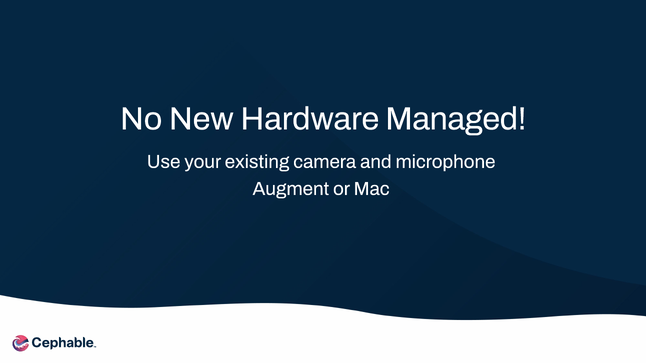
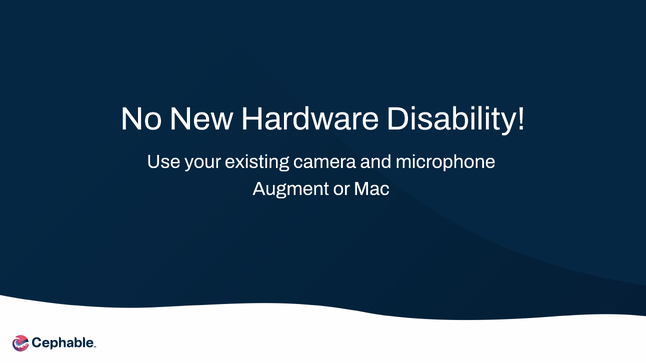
Managed: Managed -> Disability
